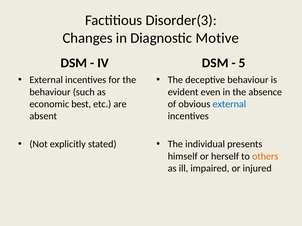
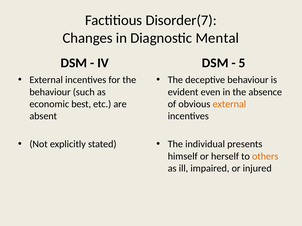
Disorder(3: Disorder(3 -> Disorder(7
Motive: Motive -> Mental
external at (229, 104) colour: blue -> orange
